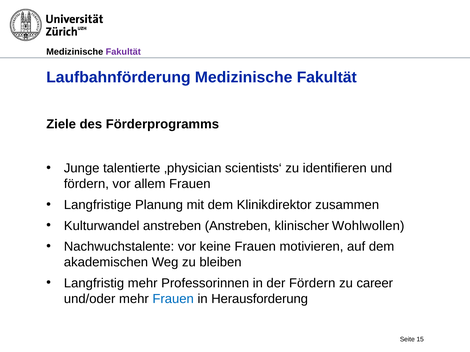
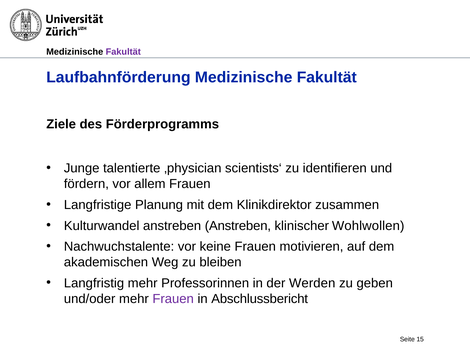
der Fördern: Fördern -> Werden
career: career -> geben
Frauen at (173, 299) colour: blue -> purple
Herausforderung: Herausforderung -> Abschlussbericht
